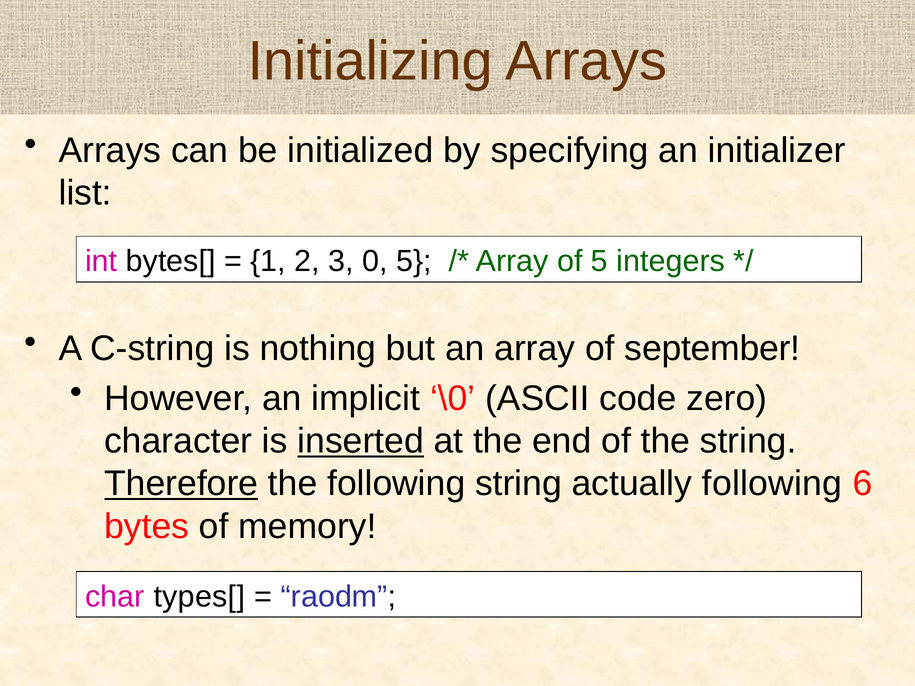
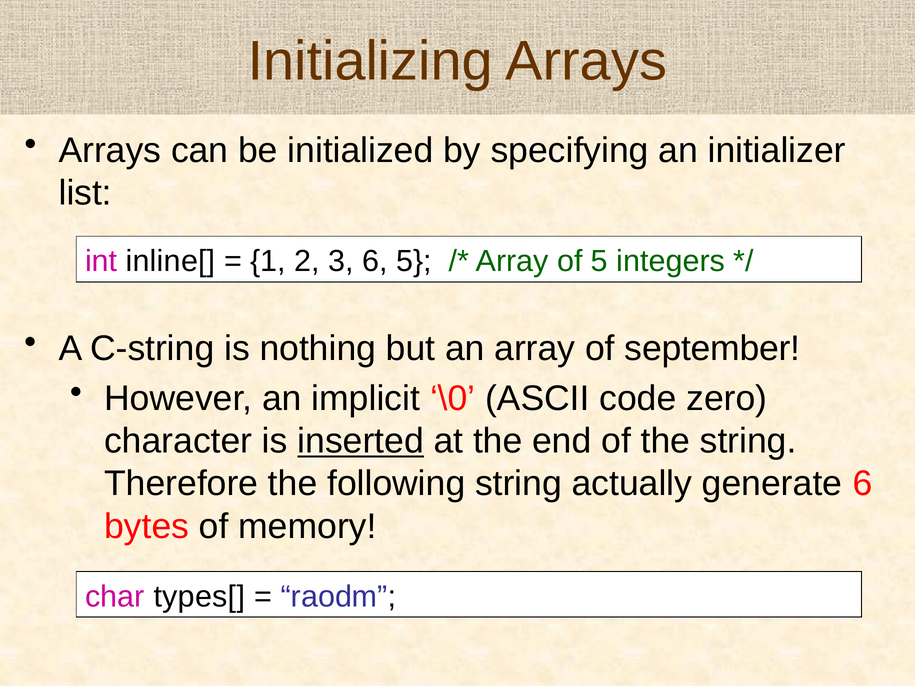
bytes[: bytes[ -> inline[
3 0: 0 -> 6
Therefore underline: present -> none
actually following: following -> generate
